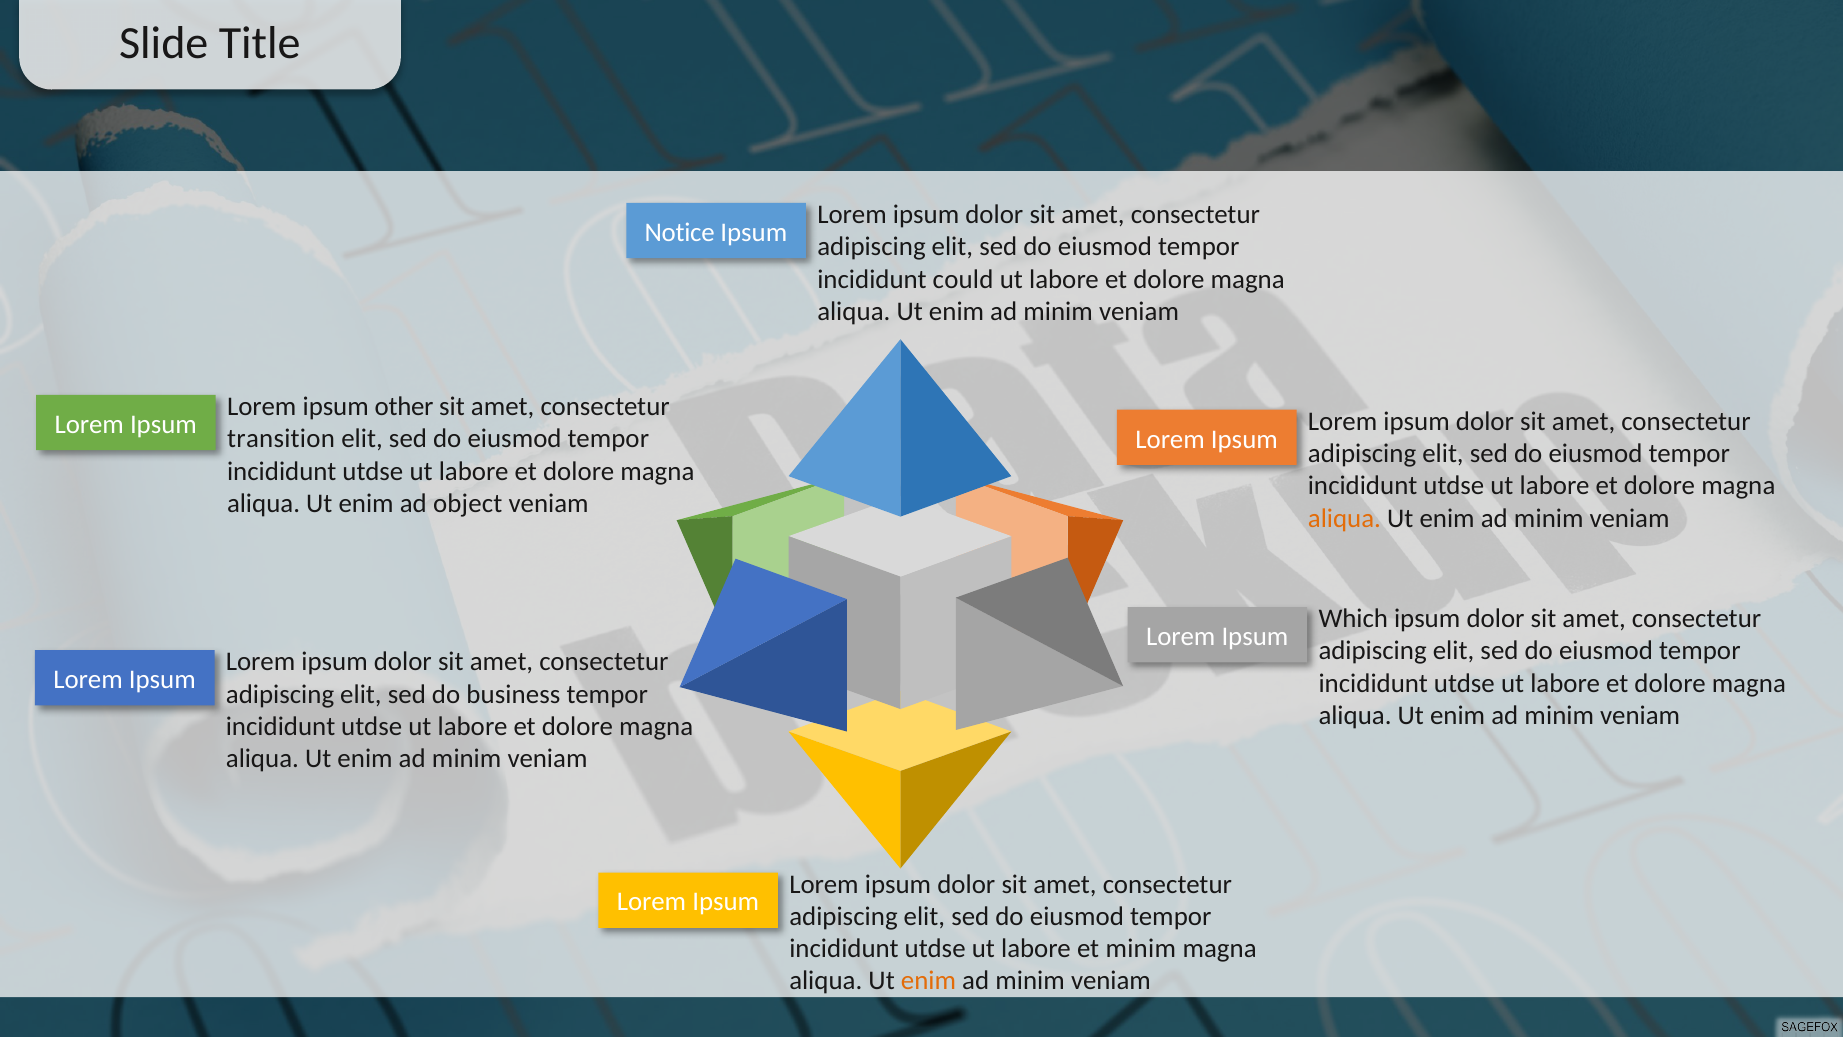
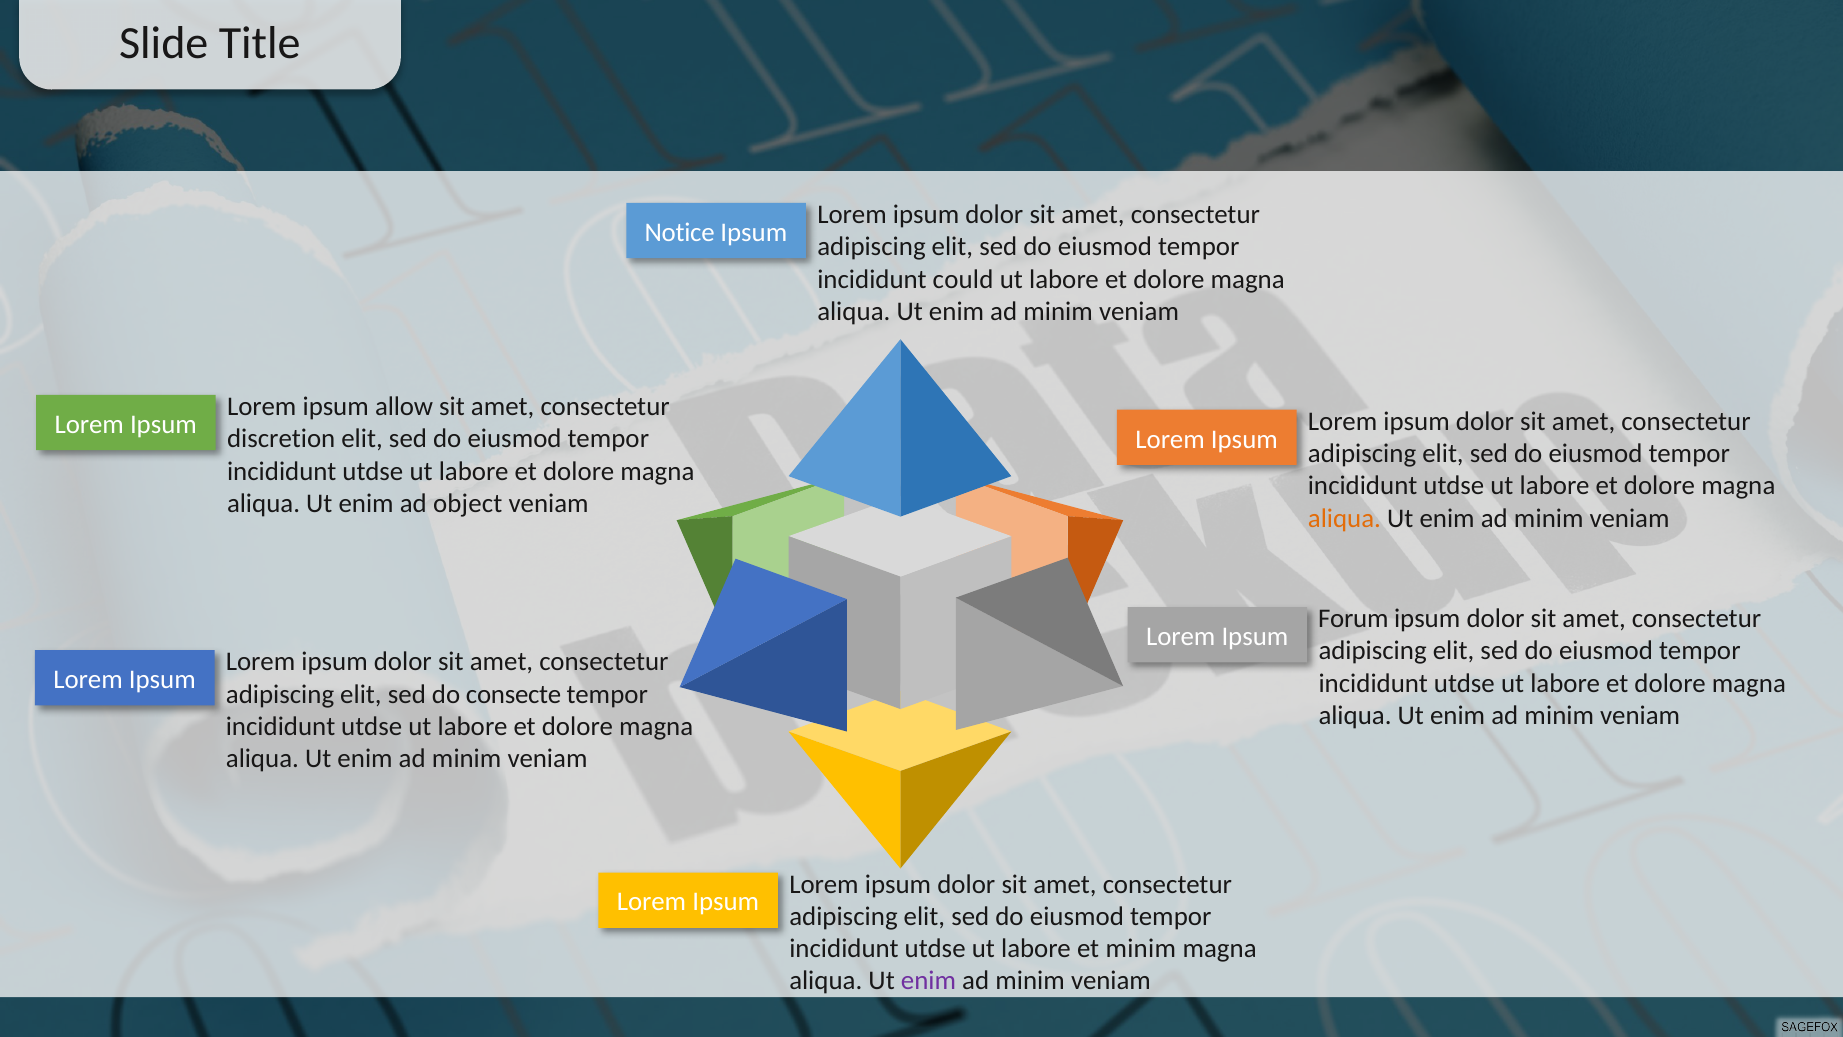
other: other -> allow
transition: transition -> discretion
Which: Which -> Forum
business: business -> consecte
enim at (928, 981) colour: orange -> purple
